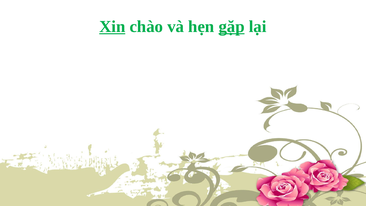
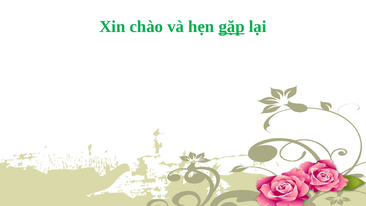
Xin underline: present -> none
